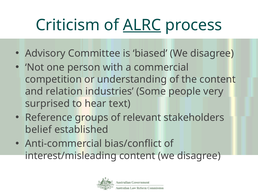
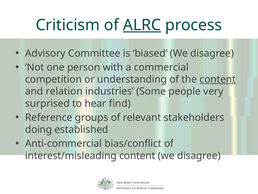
content at (218, 79) underline: none -> present
text: text -> find
belief: belief -> doing
